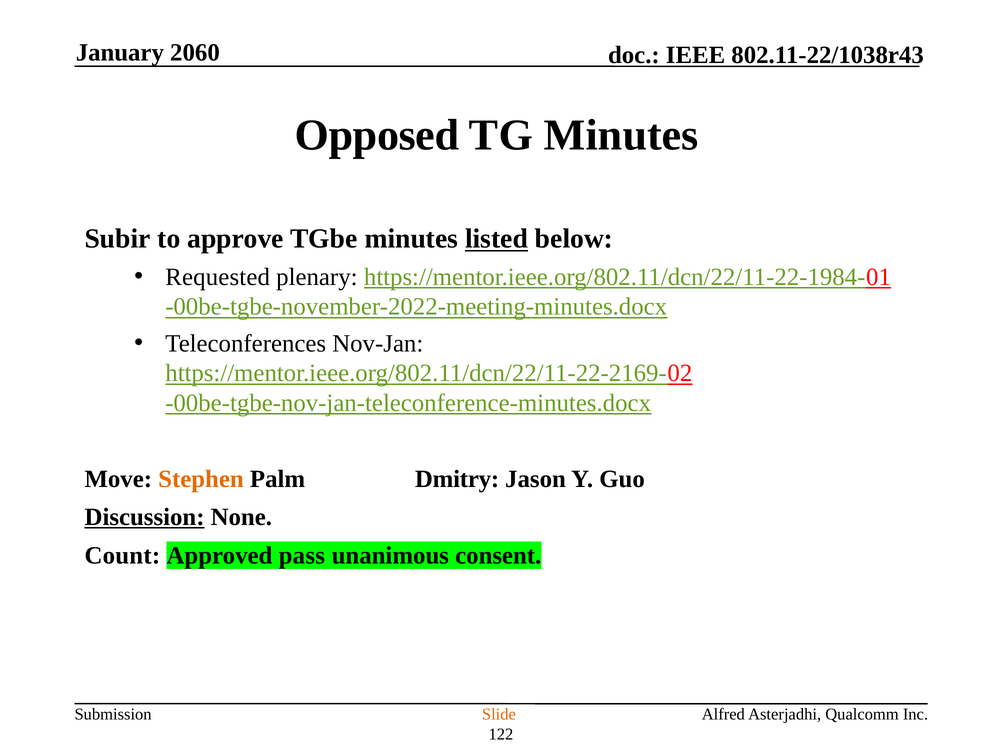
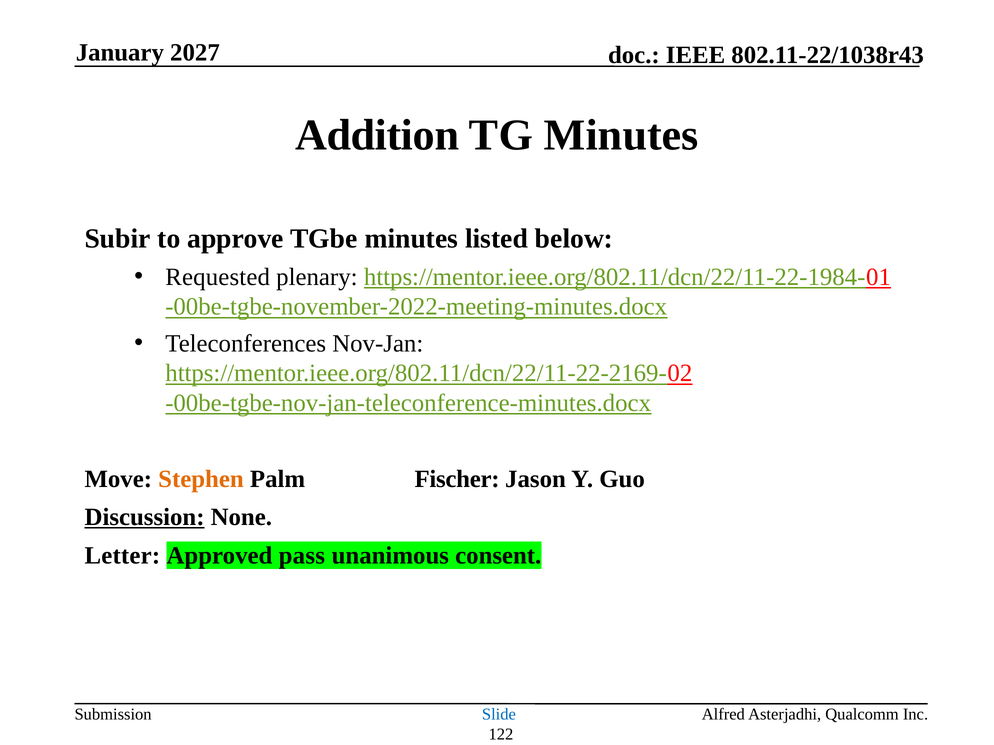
2060: 2060 -> 2027
Opposed: Opposed -> Addition
listed underline: present -> none
Dmitry: Dmitry -> Fischer
Count: Count -> Letter
Slide colour: orange -> blue
